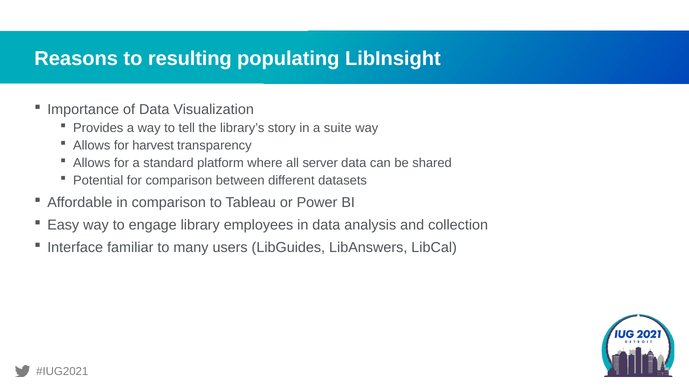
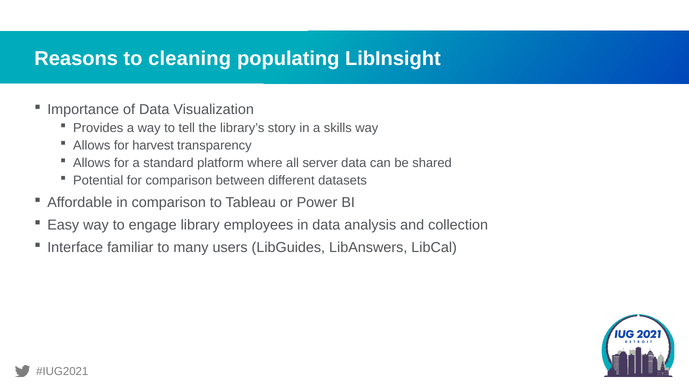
resulting: resulting -> cleaning
suite: suite -> skills
